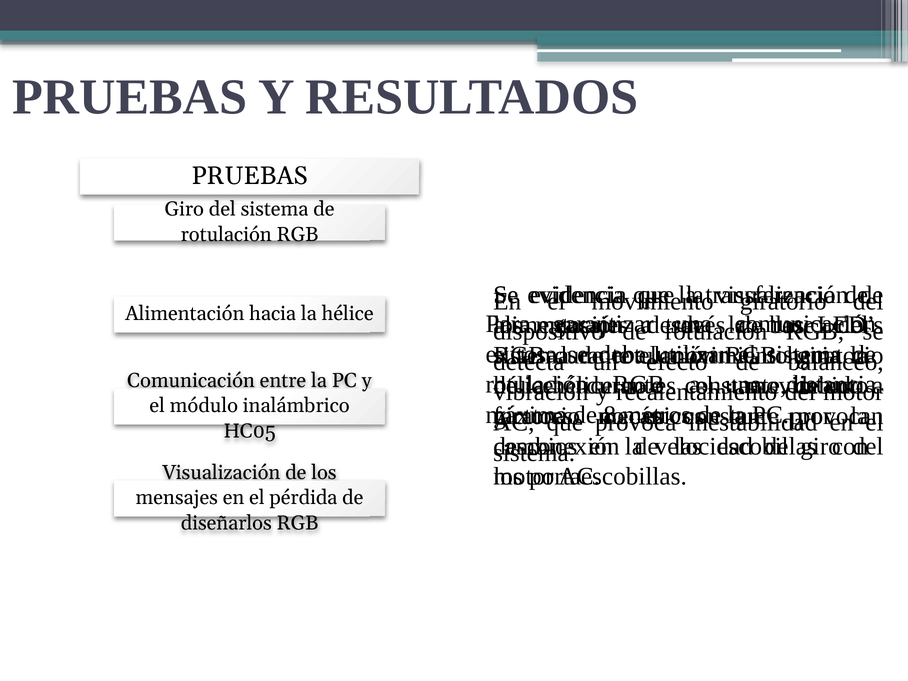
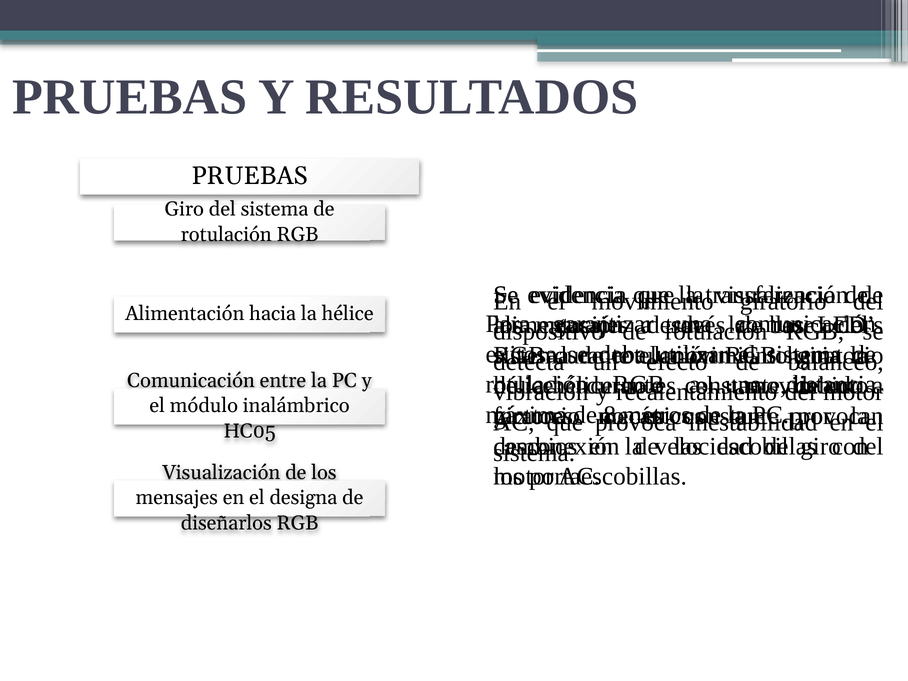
pérdida: pérdida -> designa
